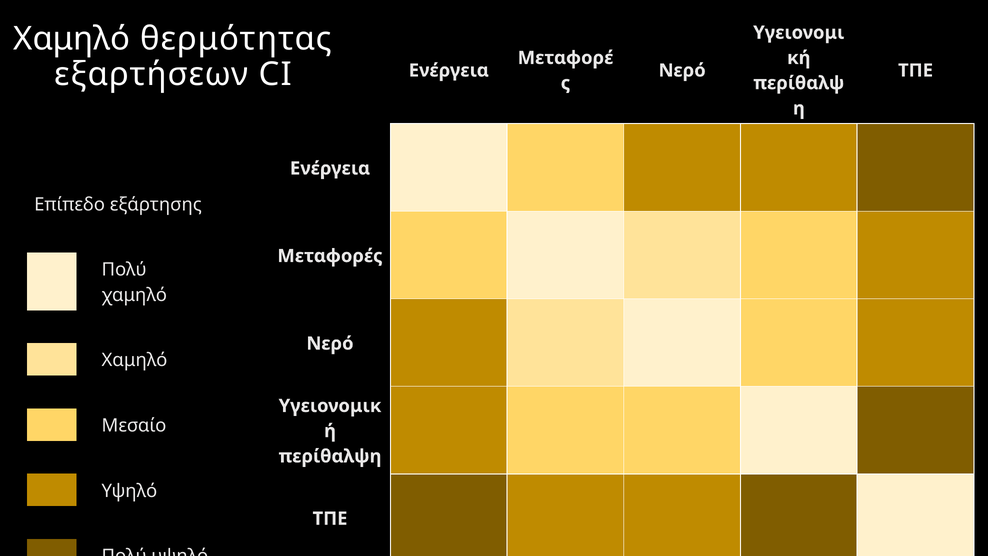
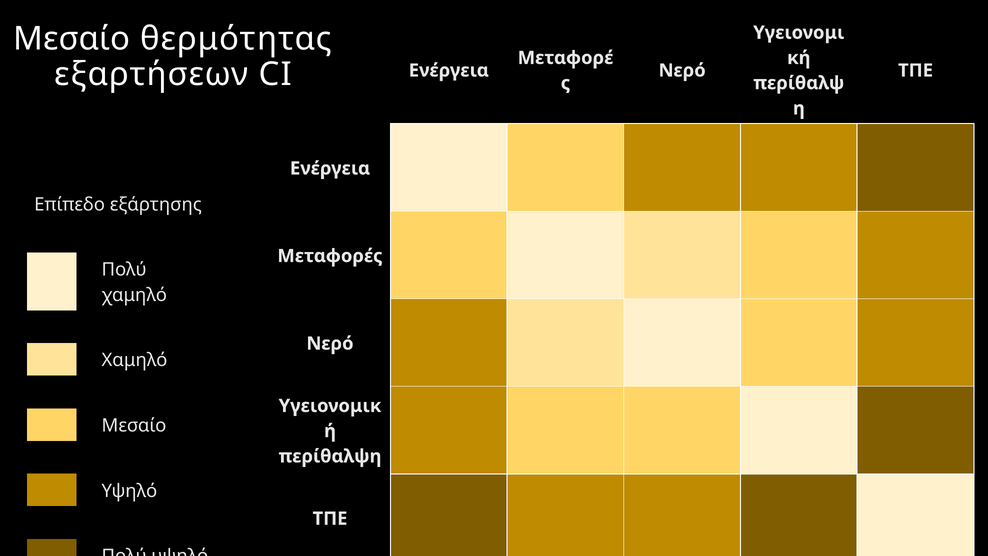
Χαμηλό at (72, 39): Χαμηλό -> Μεσαίο
